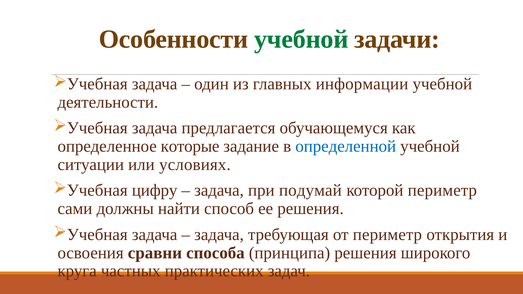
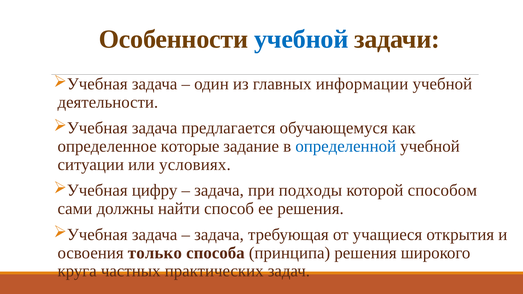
учебной at (301, 39) colour: green -> blue
подумай: подумай -> подходы
которой периметр: периметр -> способом
от периметр: периметр -> учащиеся
сравни: сравни -> только
